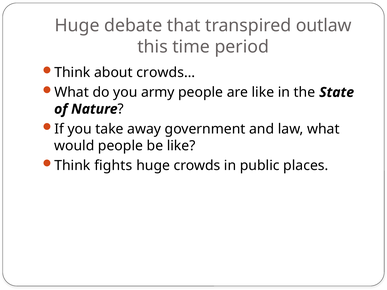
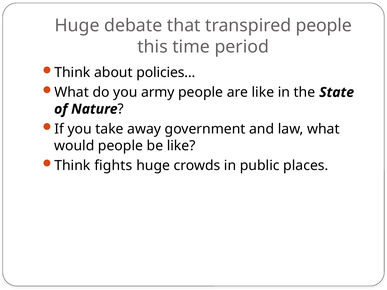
transpired outlaw: outlaw -> people
crowds…: crowds… -> policies…
